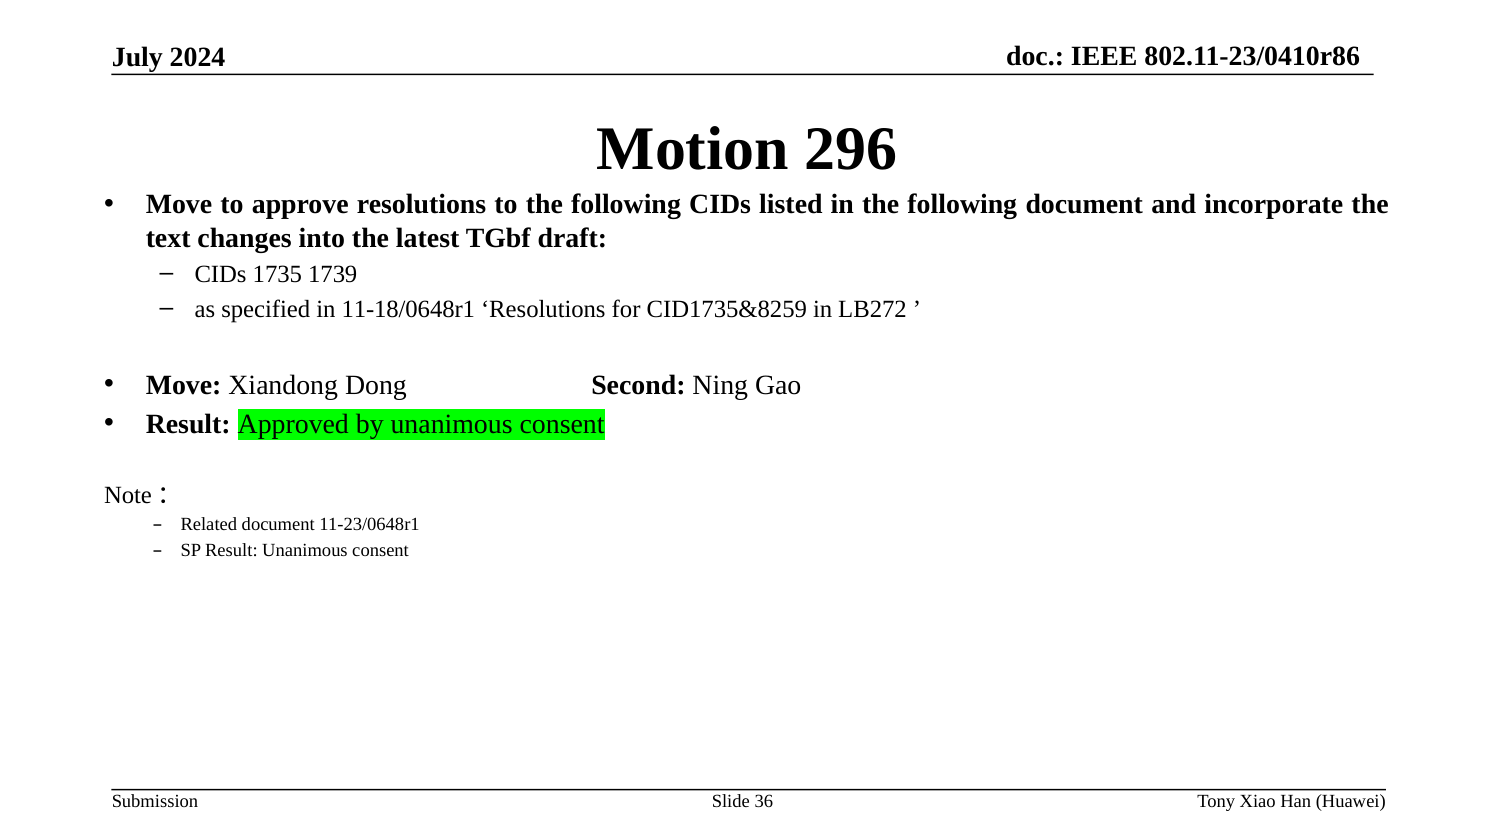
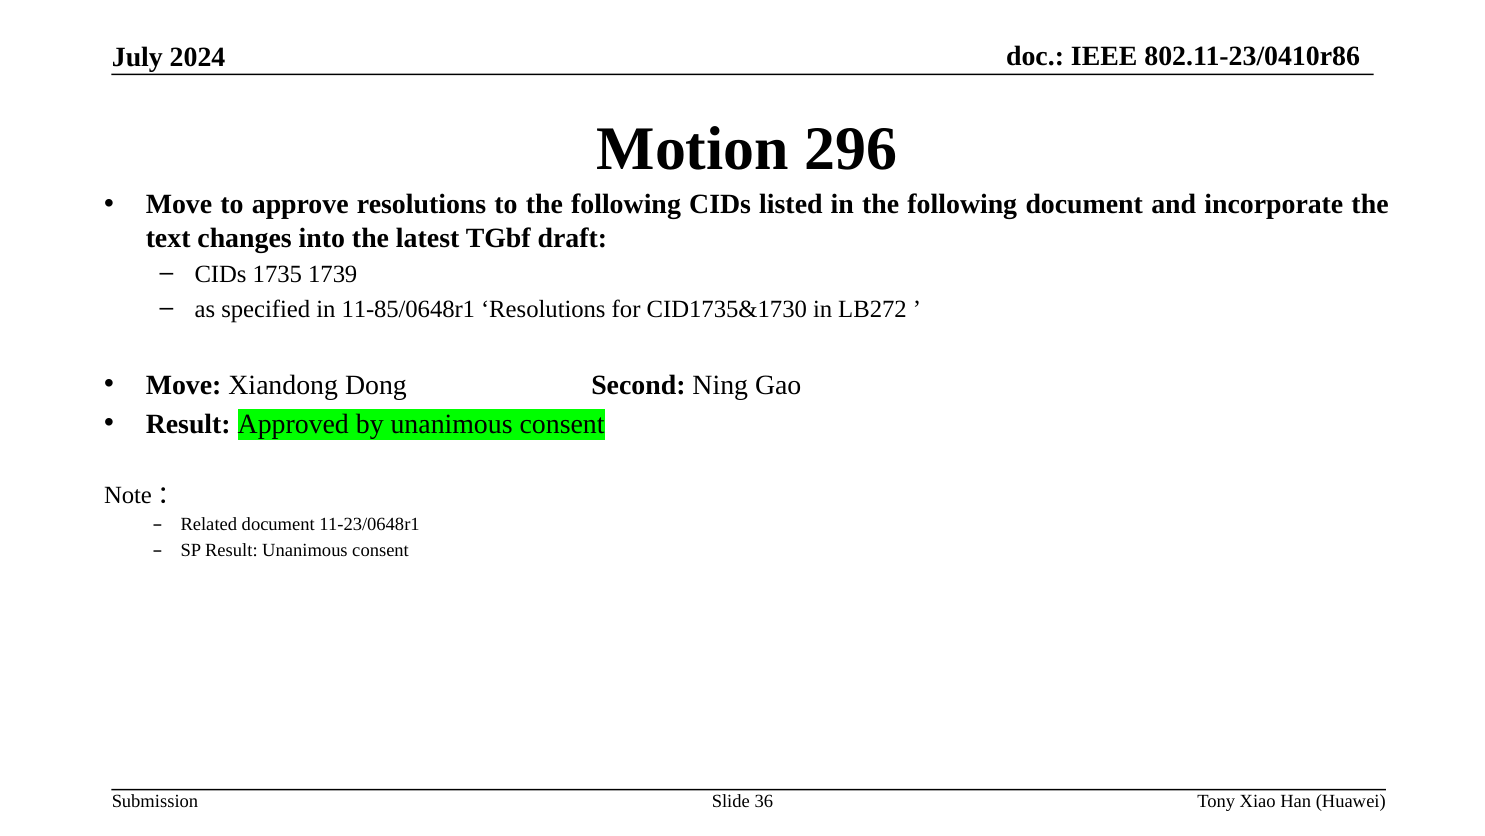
11-18/0648r1: 11-18/0648r1 -> 11-85/0648r1
CID1735&8259: CID1735&8259 -> CID1735&1730
